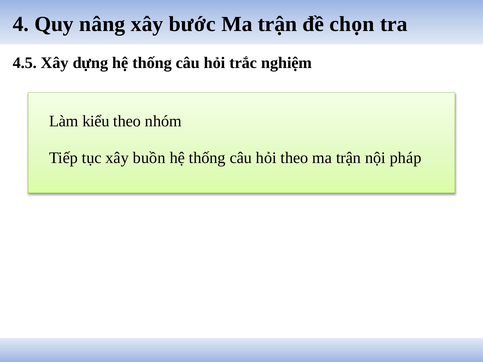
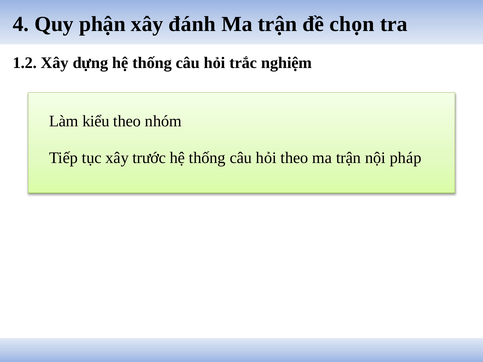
nâng: nâng -> phận
bước: bước -> đánh
4.5: 4.5 -> 1.2
buồn: buồn -> trước
